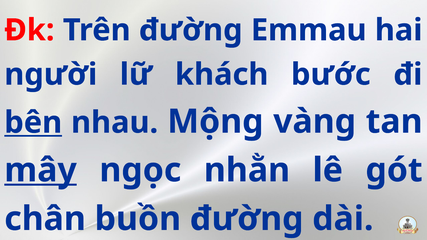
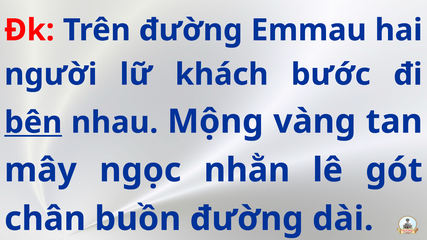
mây underline: present -> none
